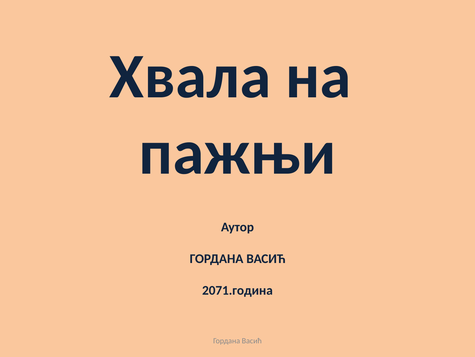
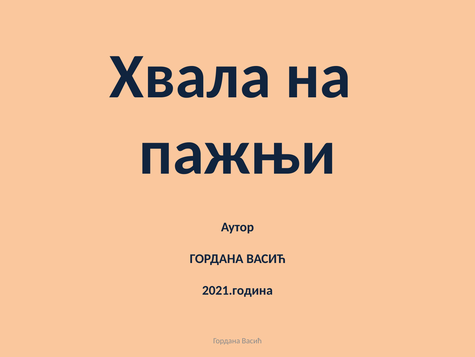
2071.година: 2071.година -> 2021.година
